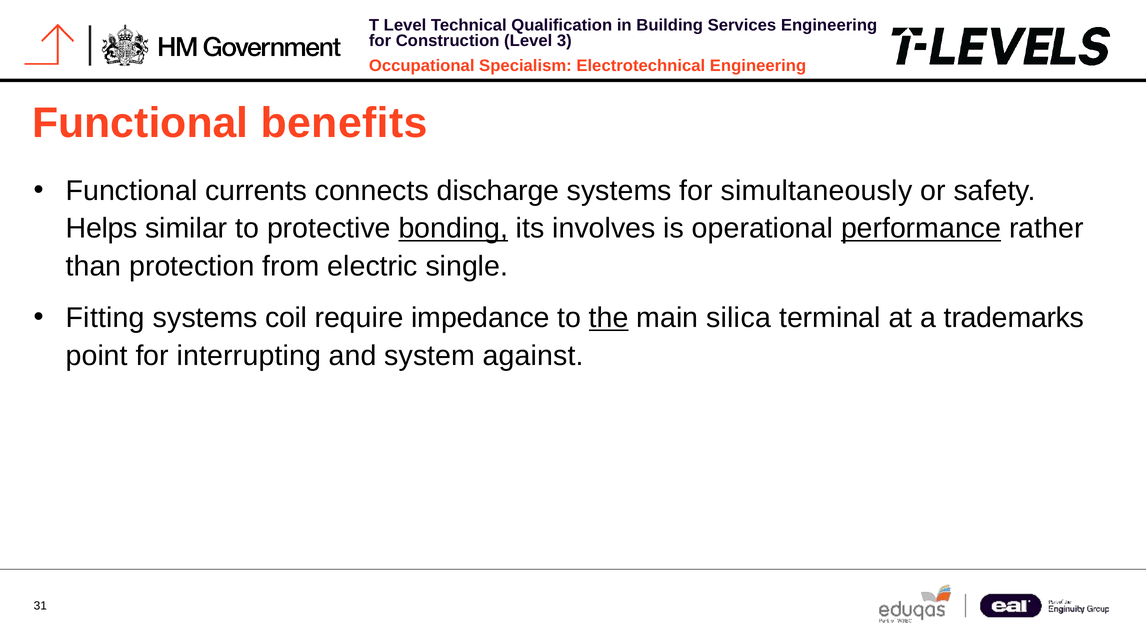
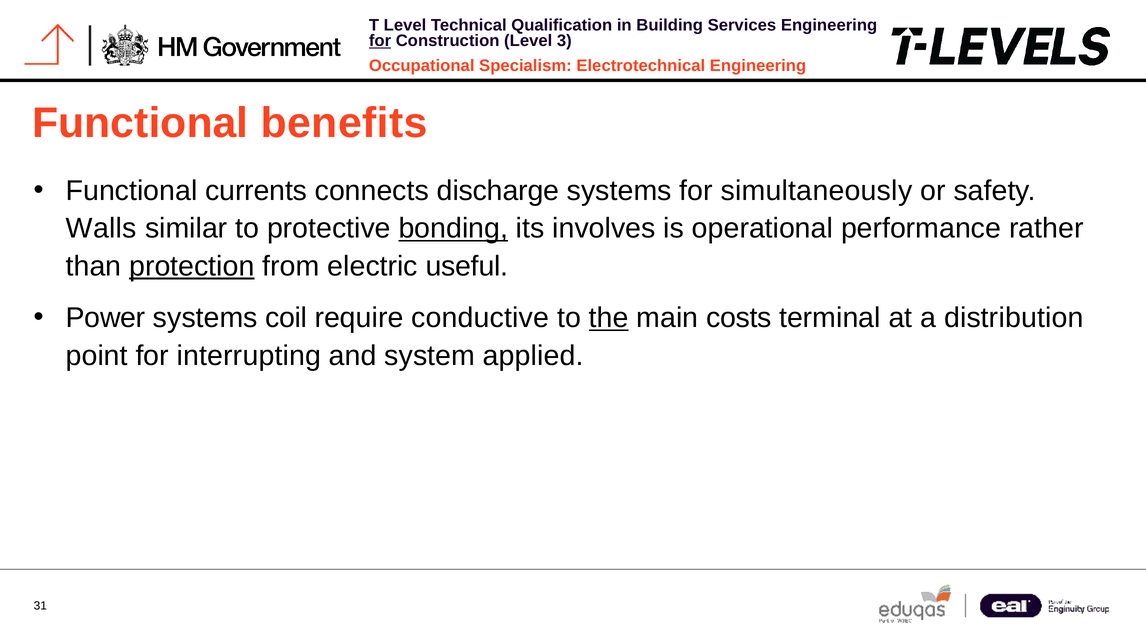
for at (380, 41) underline: none -> present
Helps: Helps -> Walls
performance underline: present -> none
protection underline: none -> present
single: single -> useful
Fitting: Fitting -> Power
impedance: impedance -> conductive
silica: silica -> costs
trademarks: trademarks -> distribution
against: against -> applied
